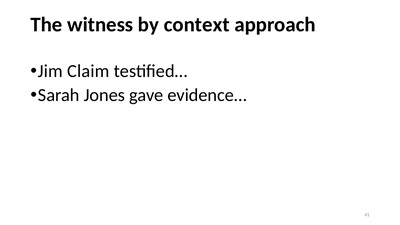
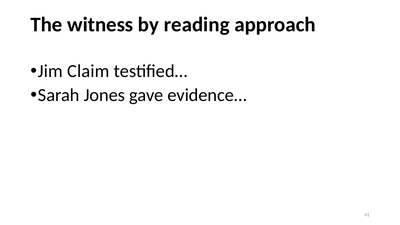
context: context -> reading
